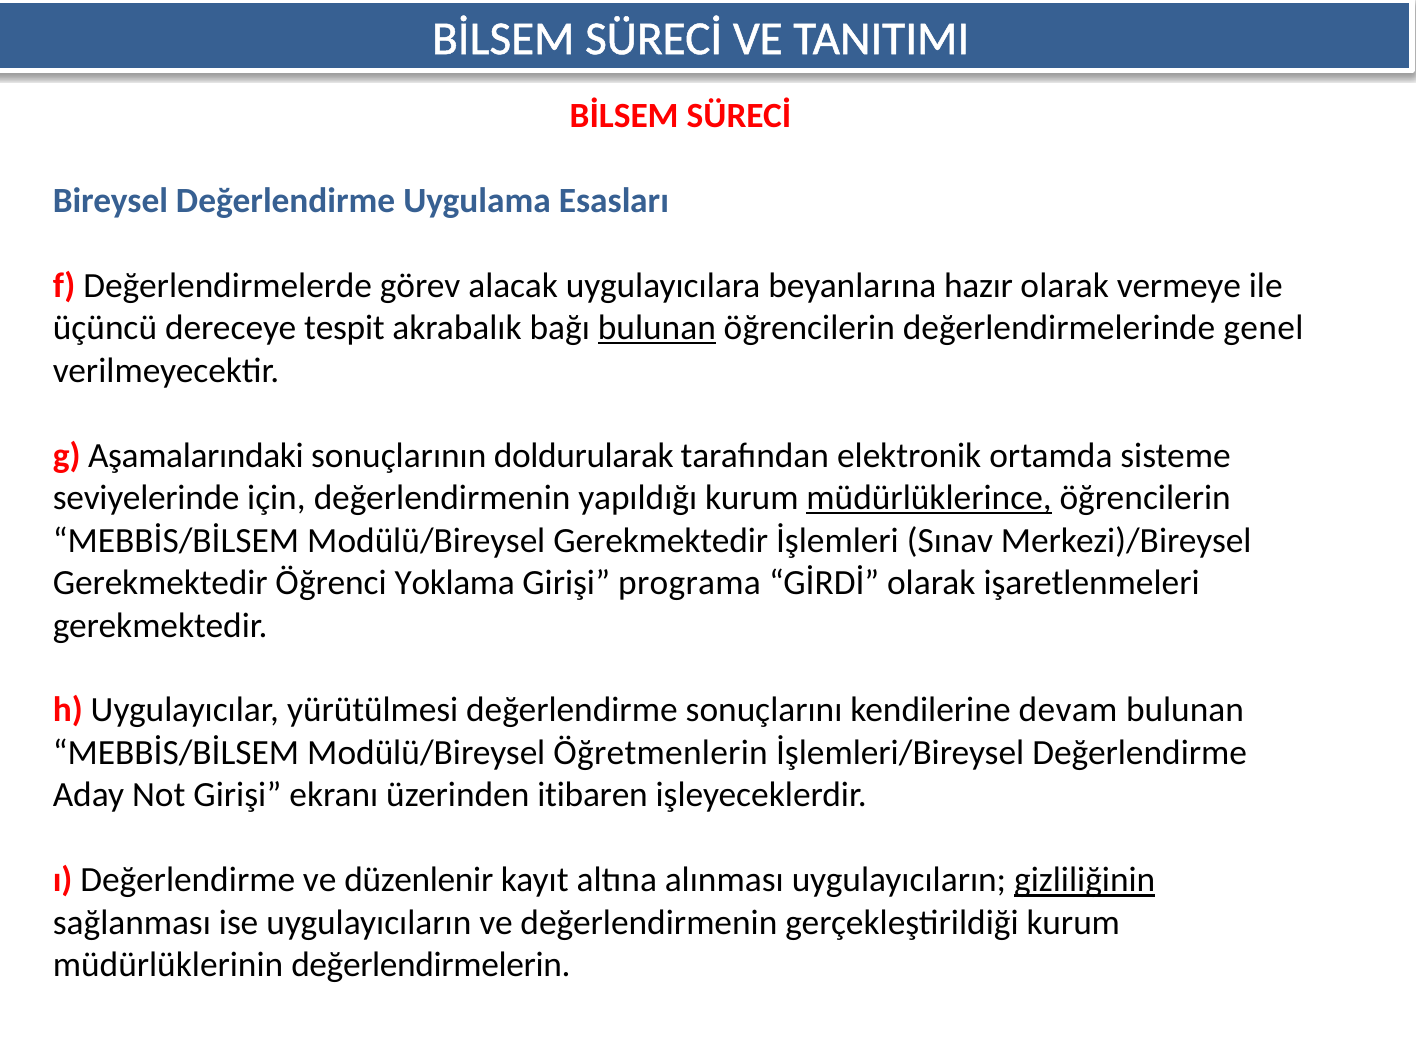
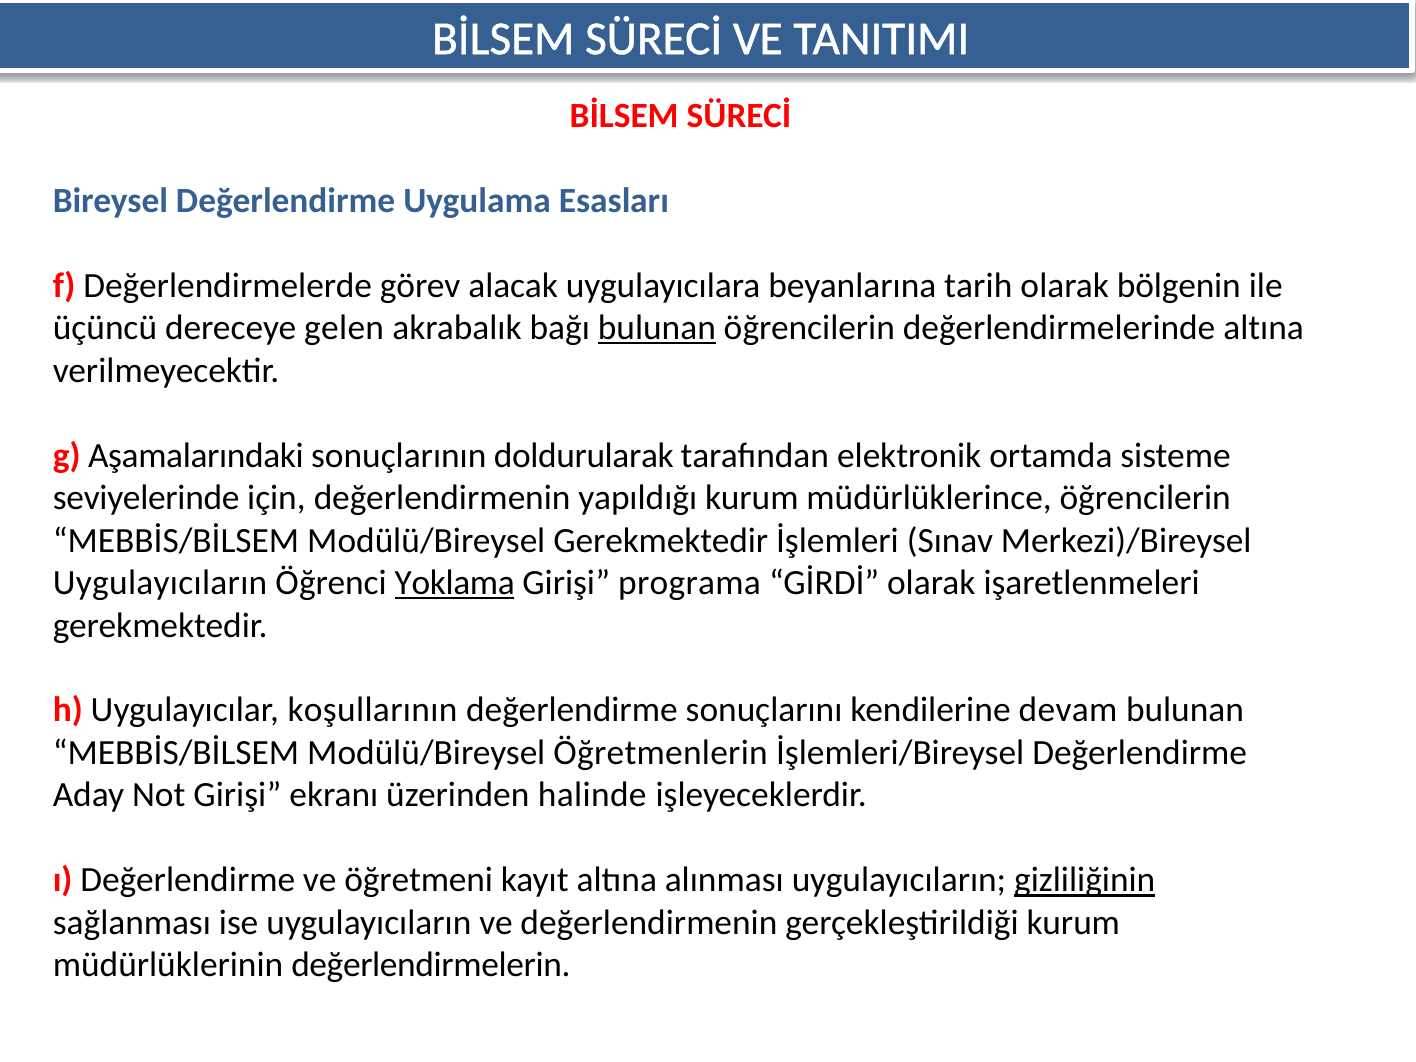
hazır: hazır -> tarih
vermeye: vermeye -> bölgenin
tespit: tespit -> gelen
değerlendirmelerinde genel: genel -> altına
müdürlüklerince underline: present -> none
Gerekmektedir at (160, 583): Gerekmektedir -> Uygulayıcıların
Yoklama underline: none -> present
yürütülmesi: yürütülmesi -> koşullarının
itibaren: itibaren -> halinde
düzenlenir: düzenlenir -> öğretmeni
